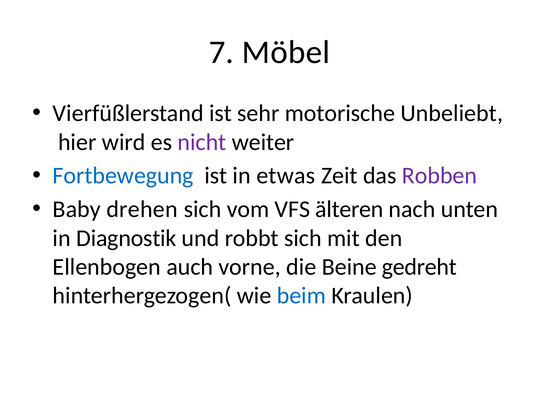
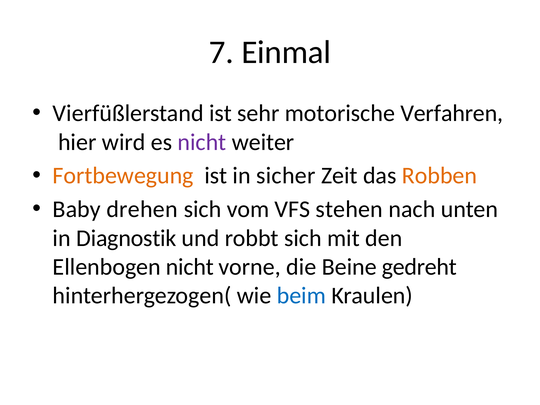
Möbel: Möbel -> Einmal
Unbeliebt: Unbeliebt -> Verfahren
Fortbewegung colour: blue -> orange
etwas: etwas -> sicher
Robben colour: purple -> orange
älteren: älteren -> stehen
Ellenbogen auch: auch -> nicht
